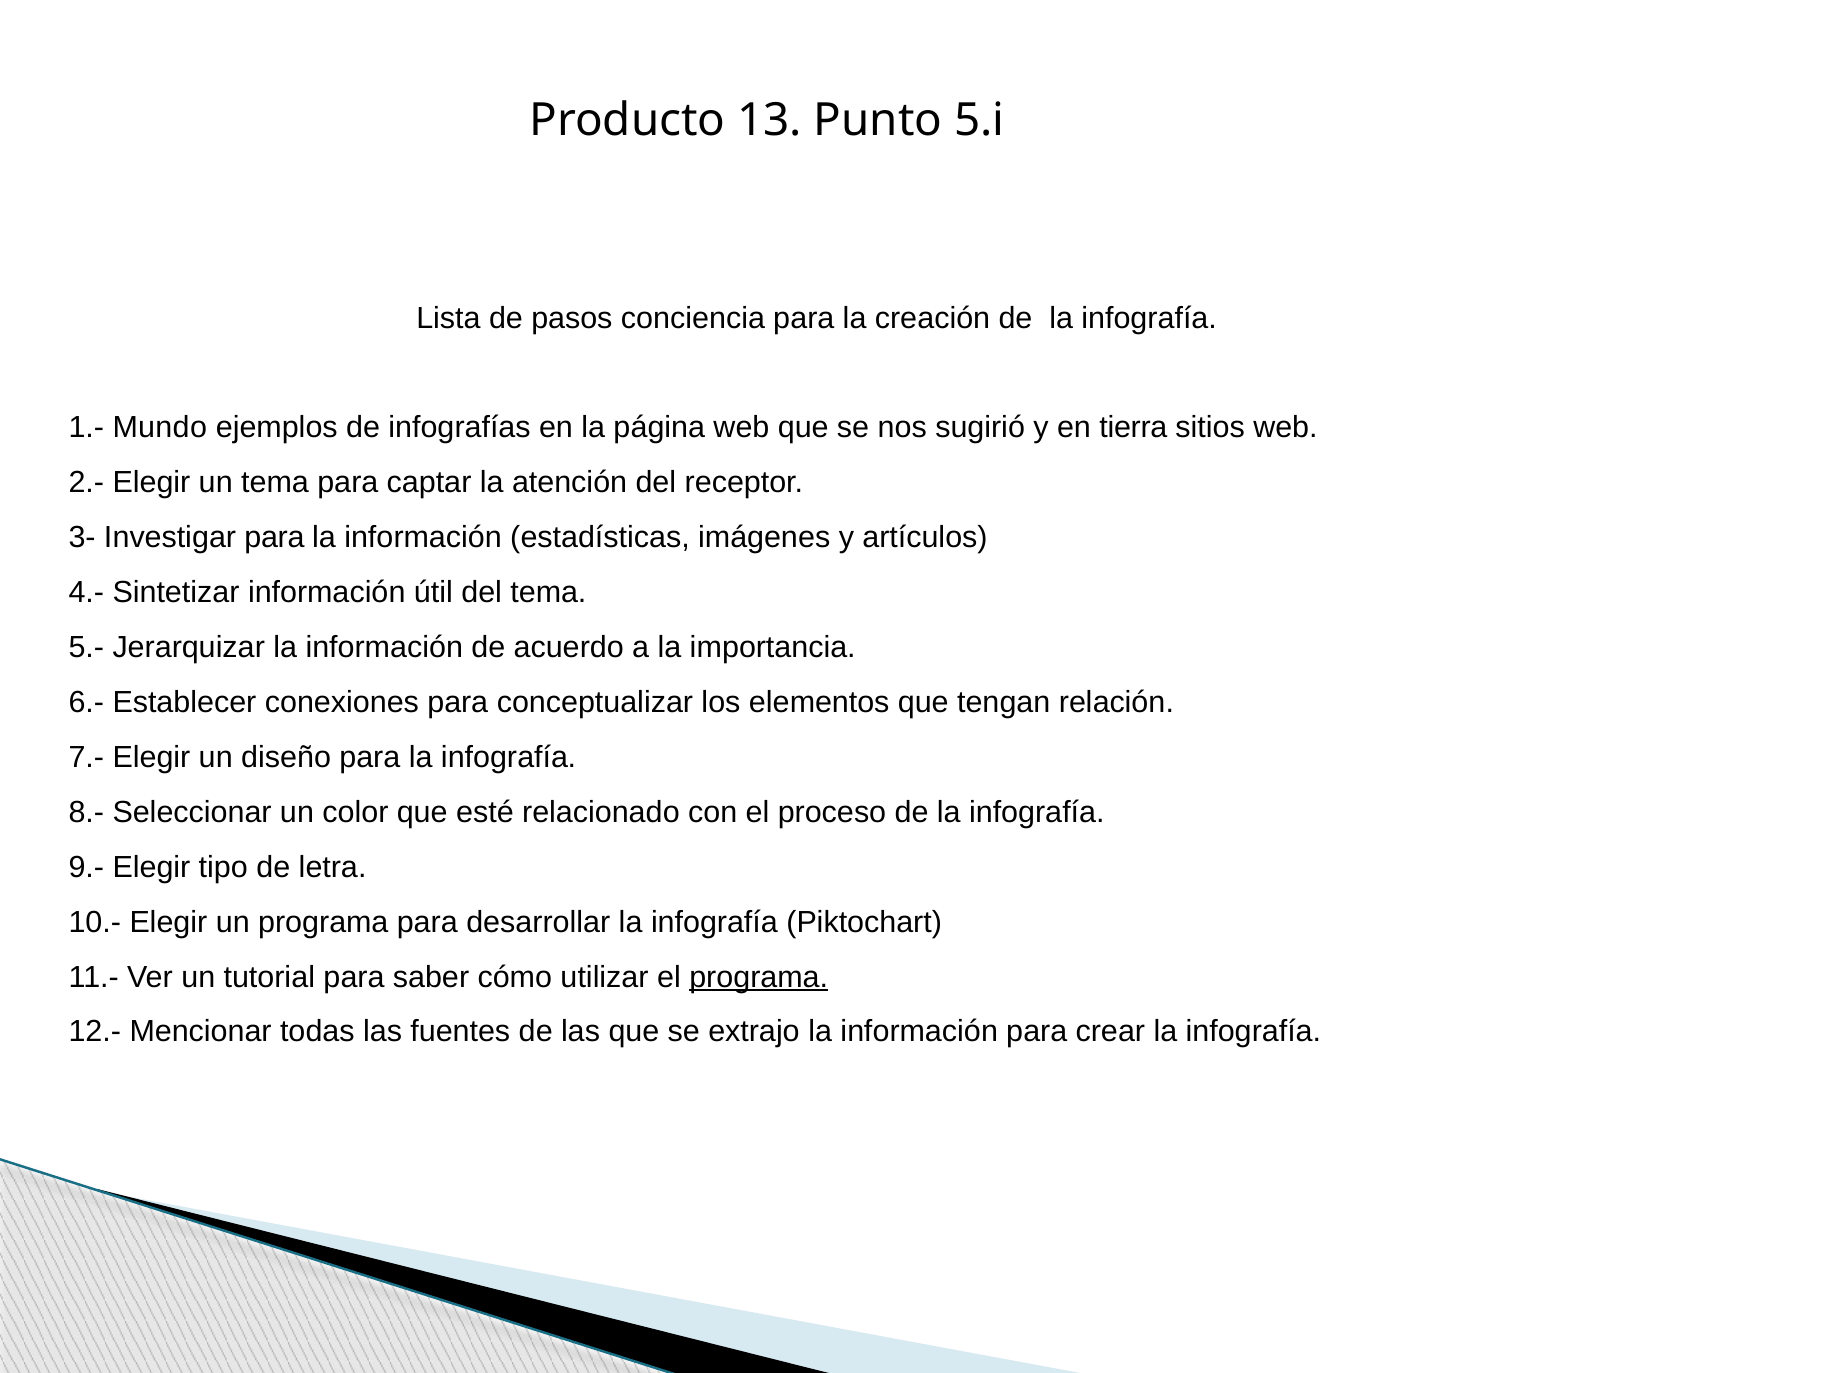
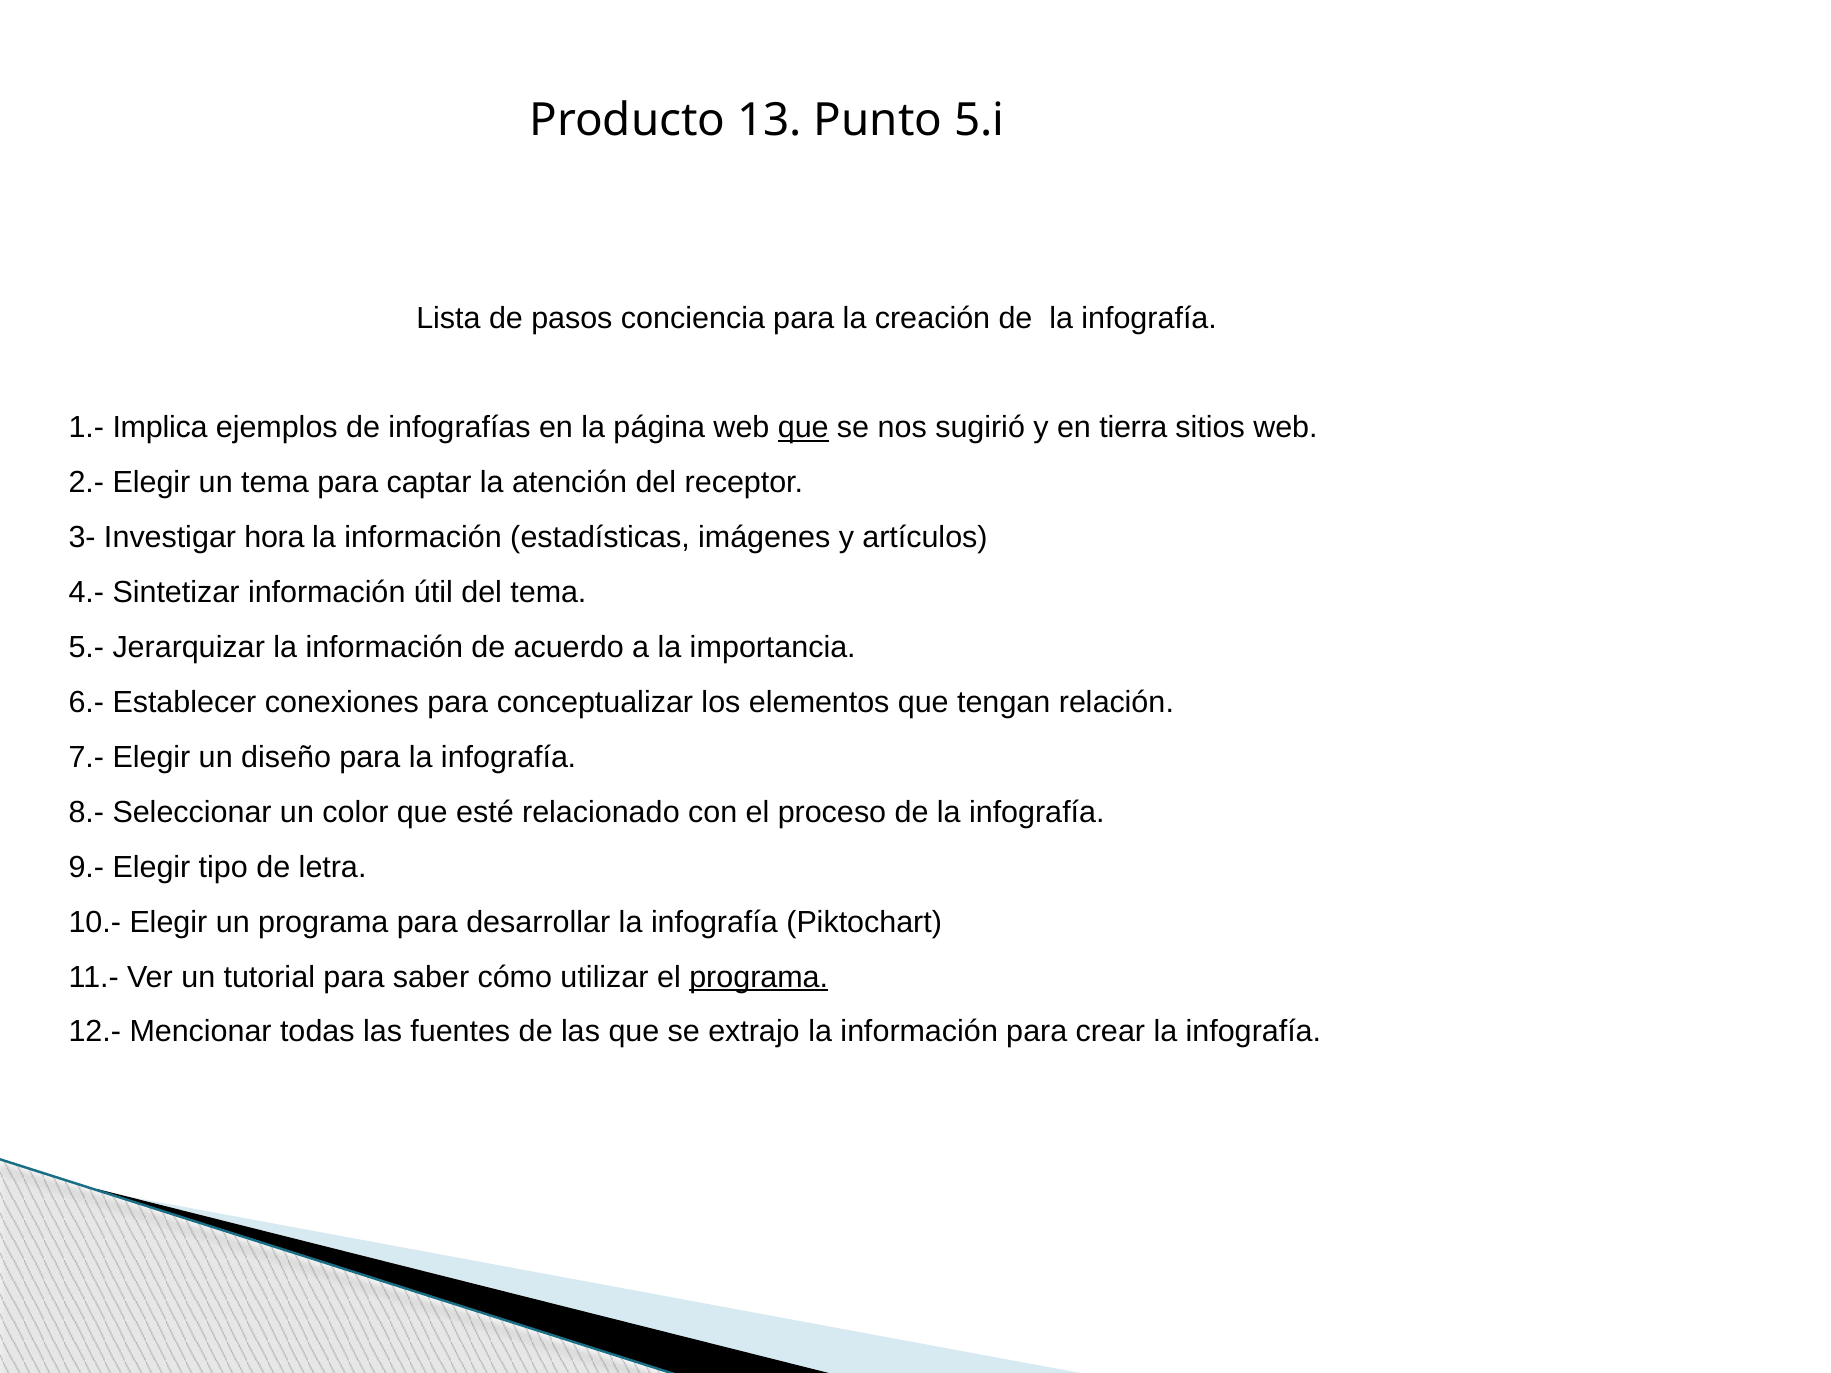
Mundo: Mundo -> Implica
que at (803, 428) underline: none -> present
Investigar para: para -> hora
